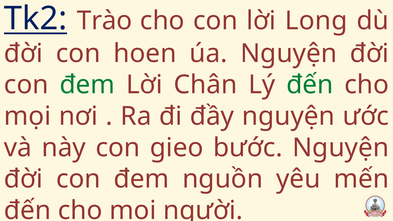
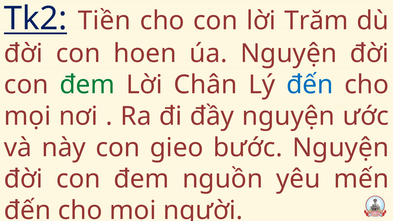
Trào: Trào -> Tiền
Long: Long -> Trăm
đến at (310, 85) colour: green -> blue
